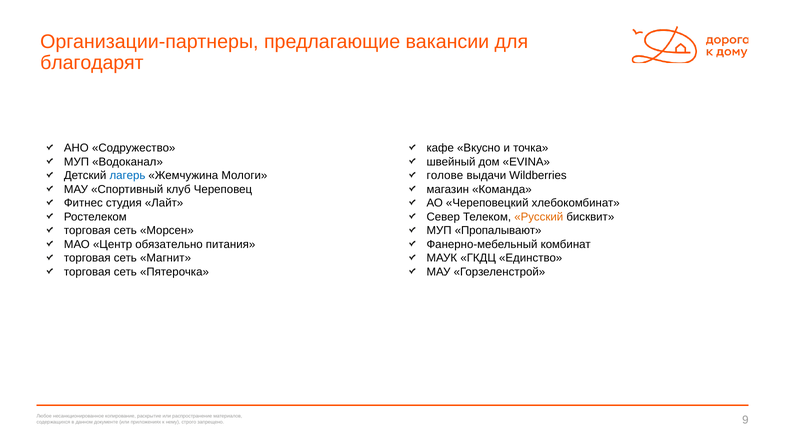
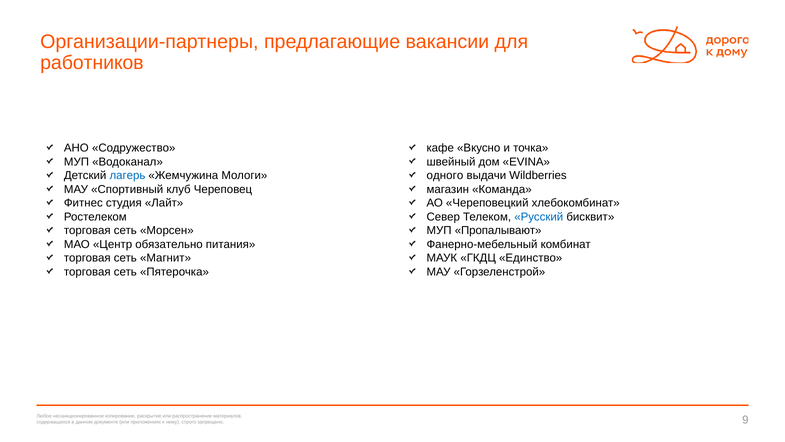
благодарят: благодарят -> работников
голове: голове -> одного
Русский colour: orange -> blue
